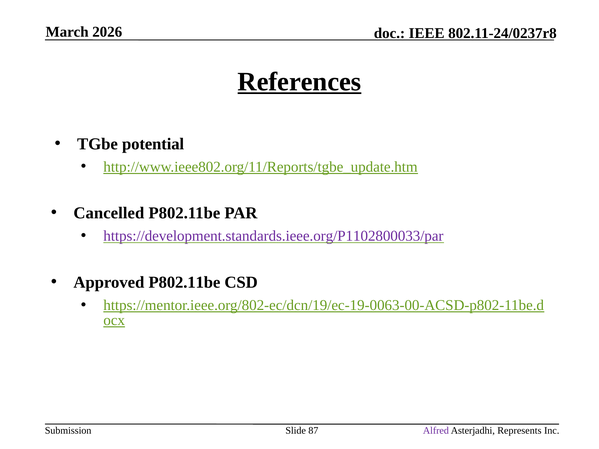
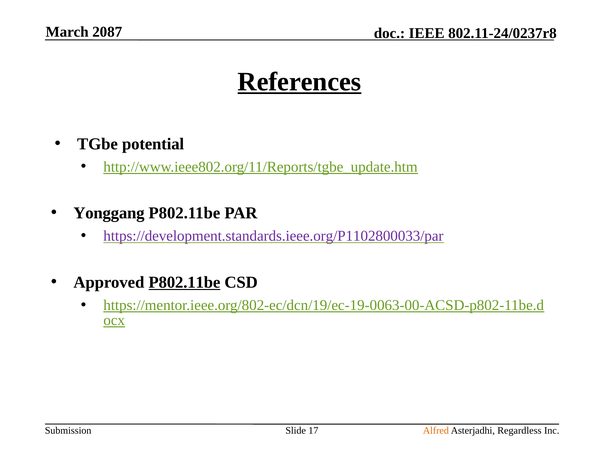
2026: 2026 -> 2087
Cancelled: Cancelled -> Yonggang
P802.11be at (184, 282) underline: none -> present
87: 87 -> 17
Alfred colour: purple -> orange
Represents: Represents -> Regardless
